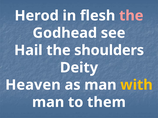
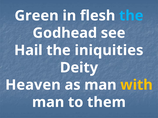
Herod: Herod -> Green
the at (131, 16) colour: pink -> light blue
shoulders: shoulders -> iniquities
